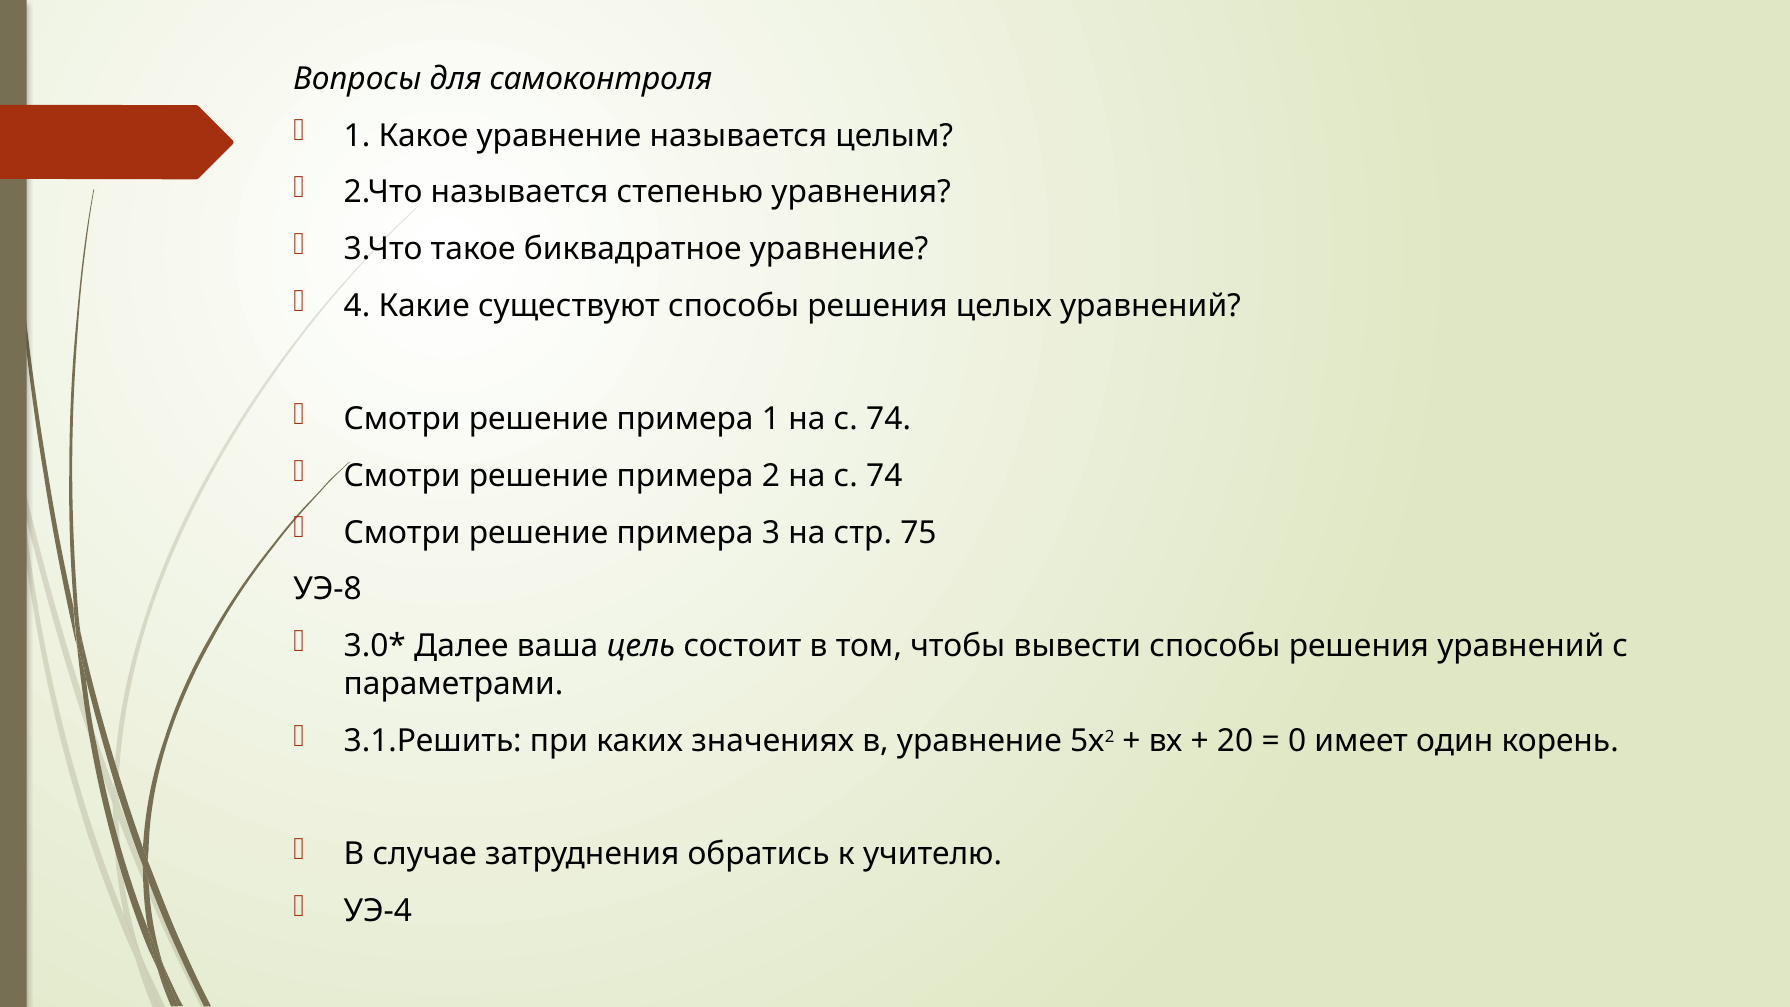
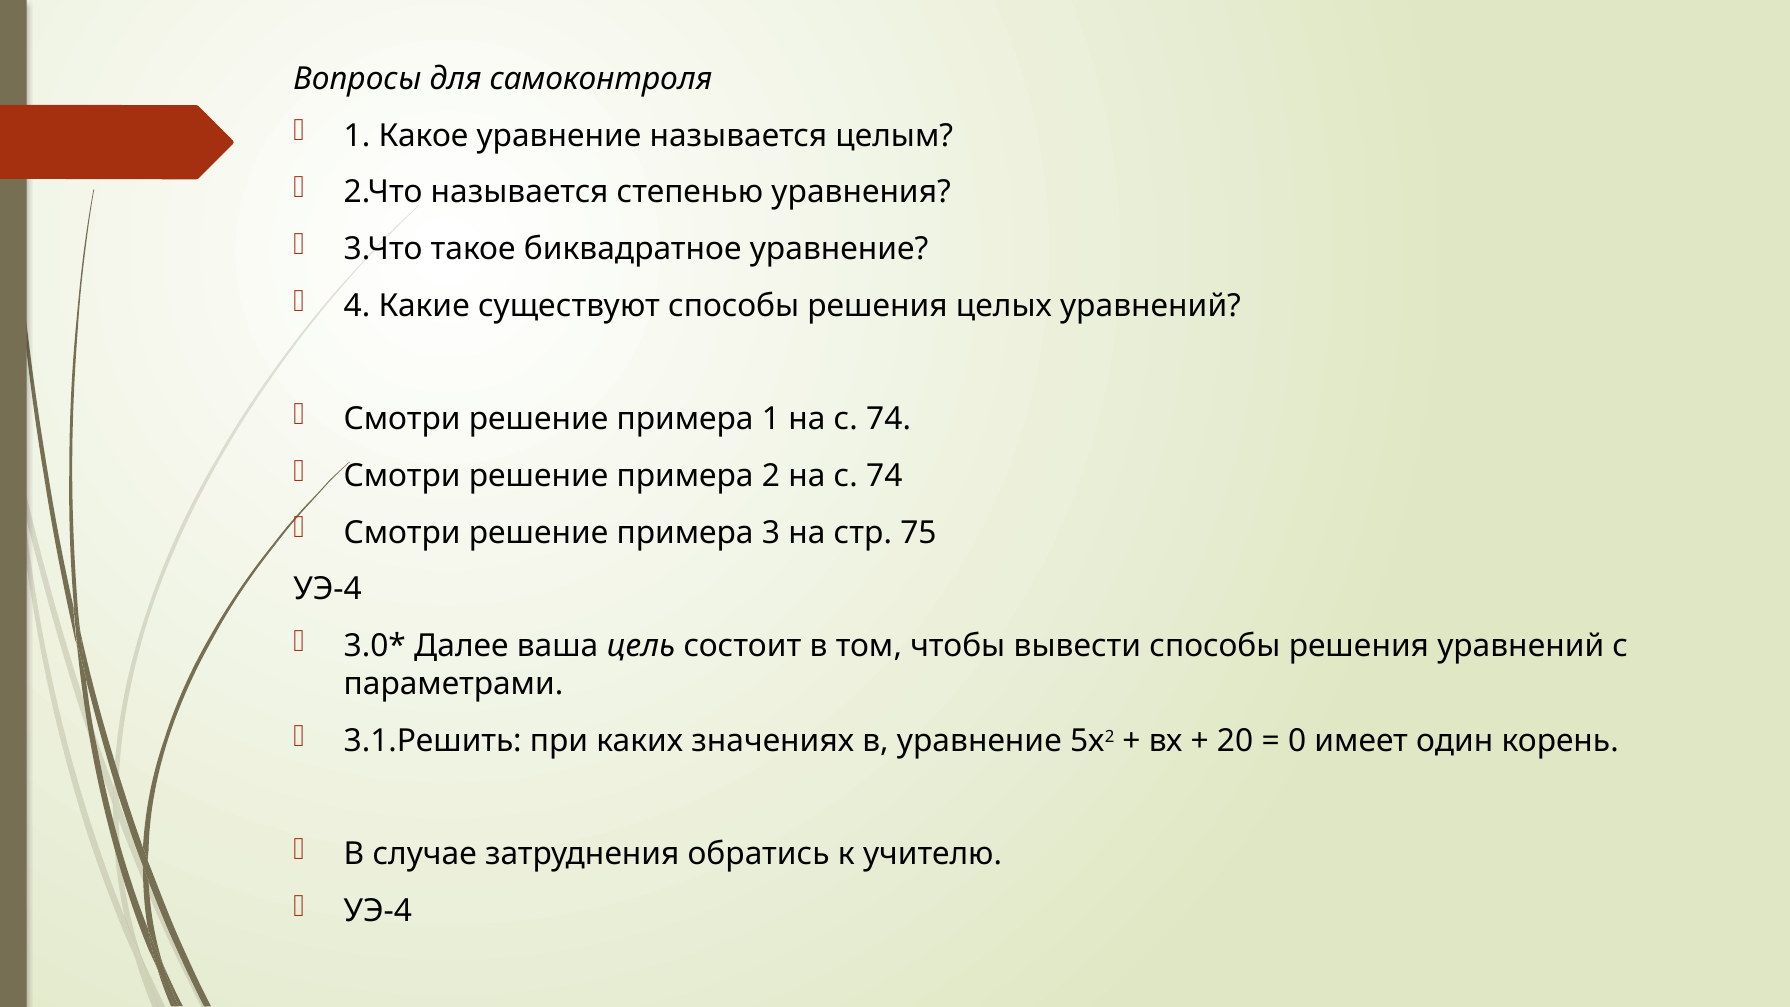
УЭ-8 at (328, 589): УЭ-8 -> УЭ-4
